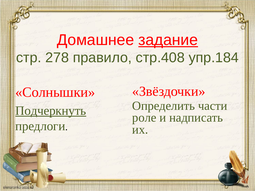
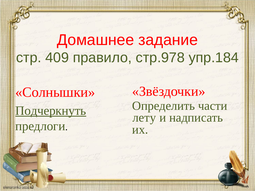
задание underline: present -> none
278: 278 -> 409
стр.408: стр.408 -> стр.978
роле: роле -> лету
